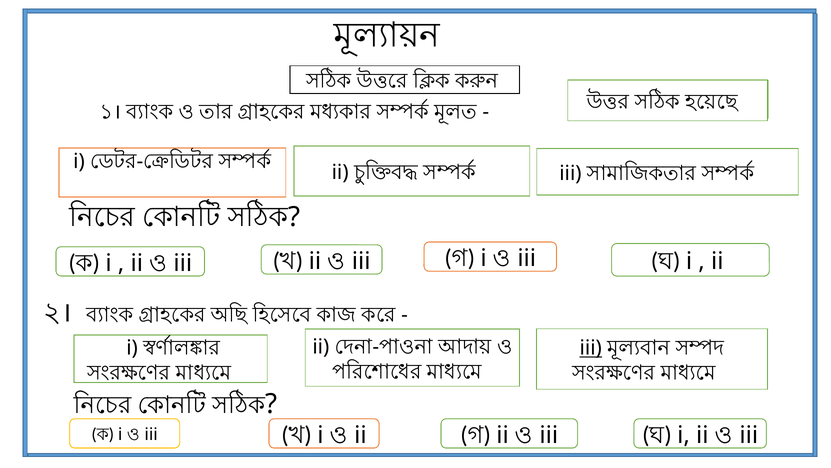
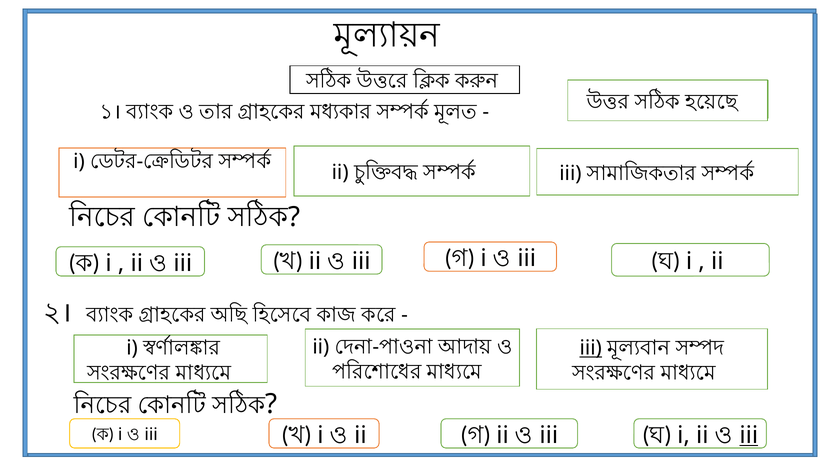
iii at (749, 435) underline: none -> present
